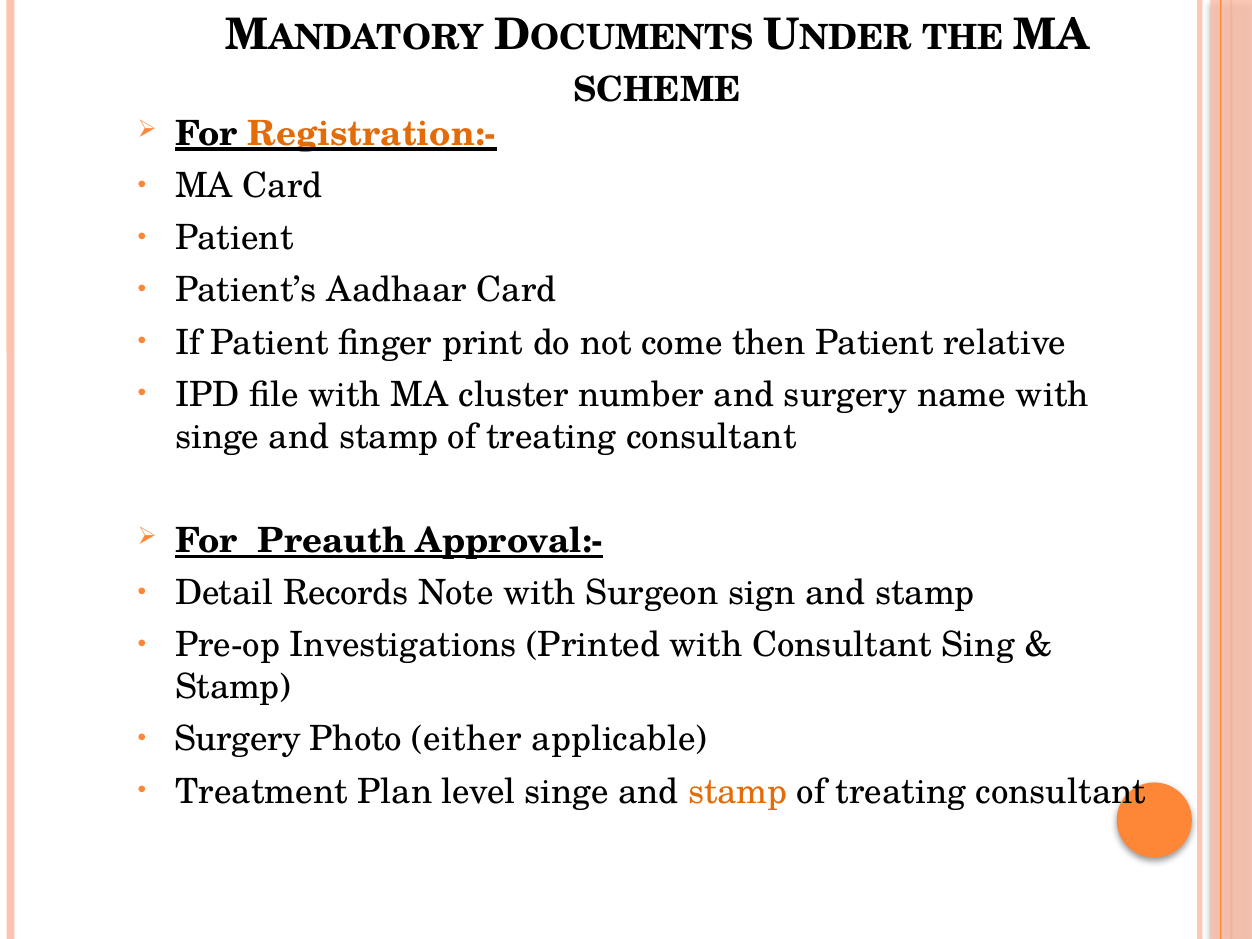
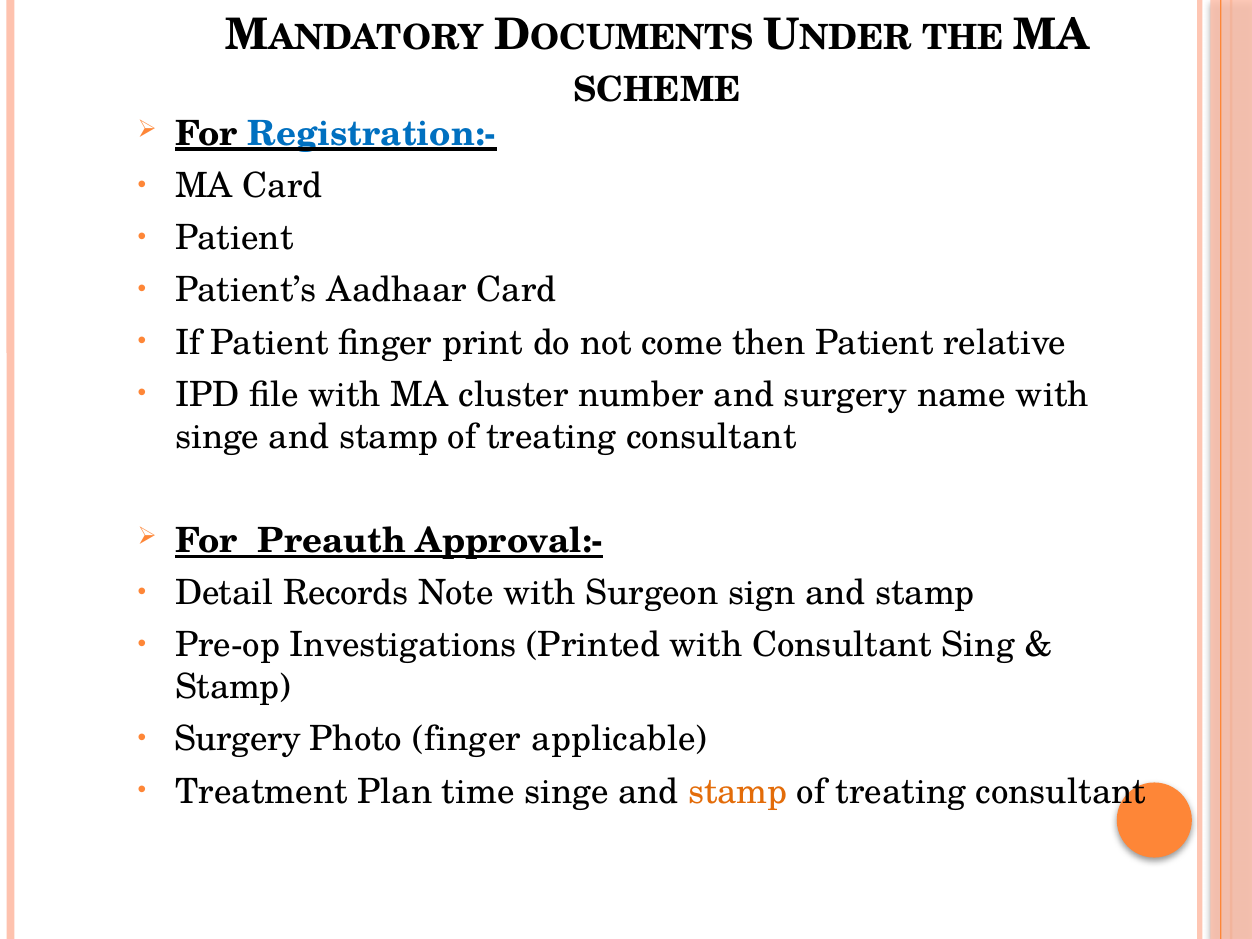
Registration:- colour: orange -> blue
Photo either: either -> finger
level: level -> time
